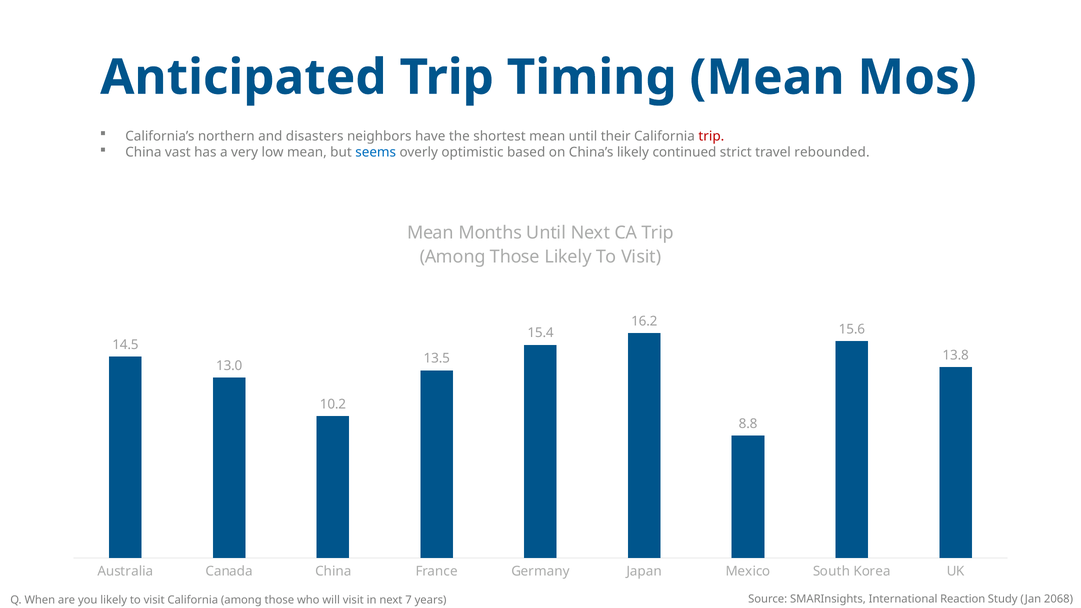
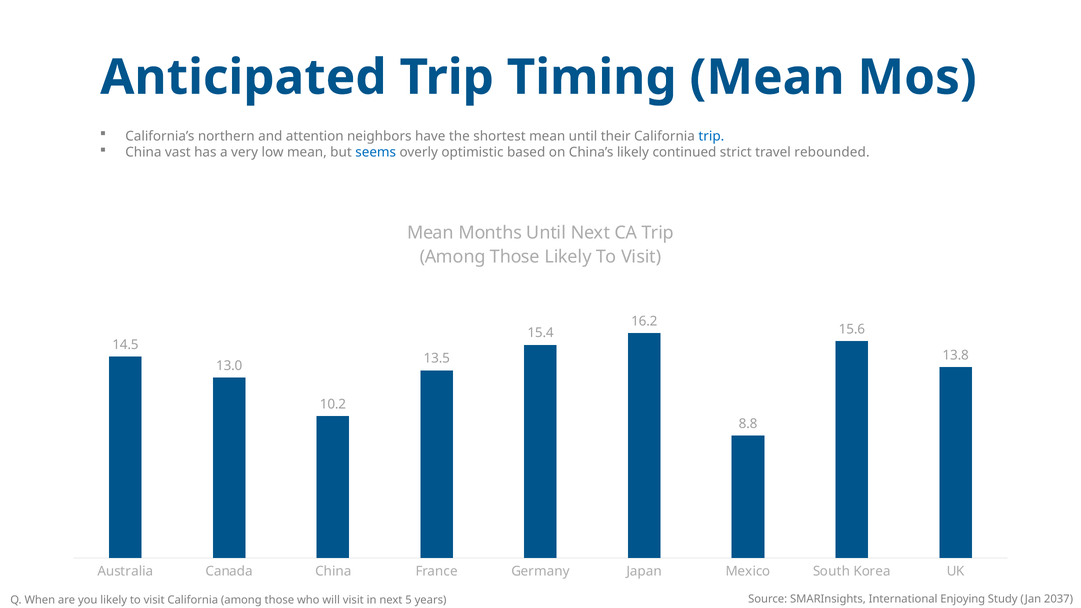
disasters: disasters -> attention
trip at (711, 136) colour: red -> blue
Reaction: Reaction -> Enjoying
2068: 2068 -> 2037
7: 7 -> 5
